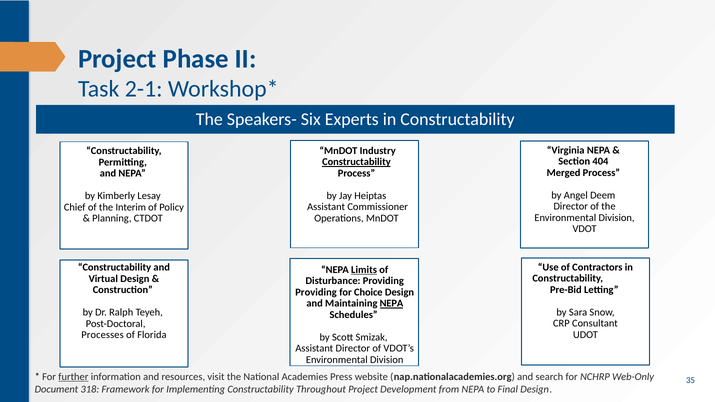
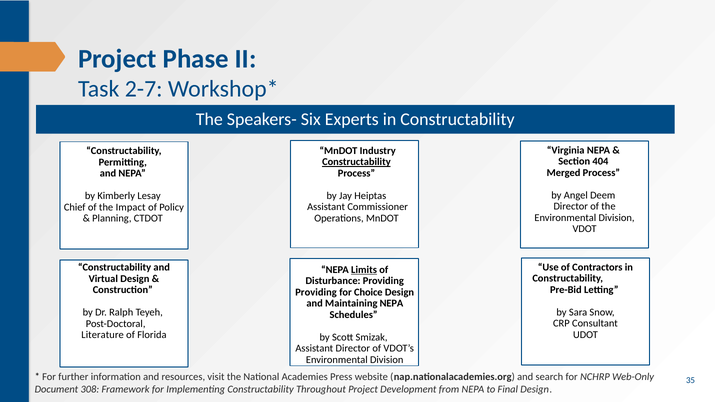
2-1: 2-1 -> 2-7
Interim: Interim -> Impact
NEPA at (391, 304) underline: present -> none
Processes: Processes -> Literature
further underline: present -> none
318: 318 -> 308
